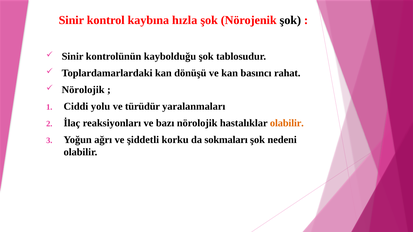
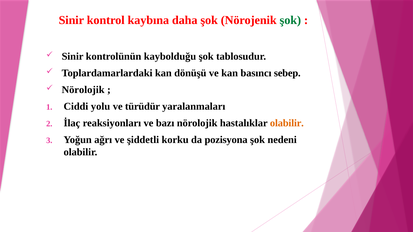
hızla: hızla -> daha
şok at (290, 20) colour: black -> green
rahat: rahat -> sebep
sokmaları: sokmaları -> pozisyona
